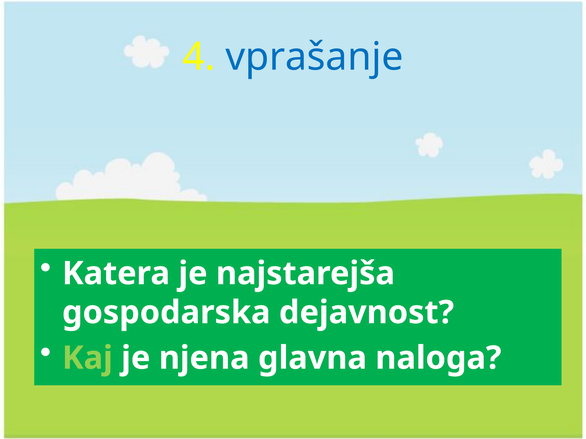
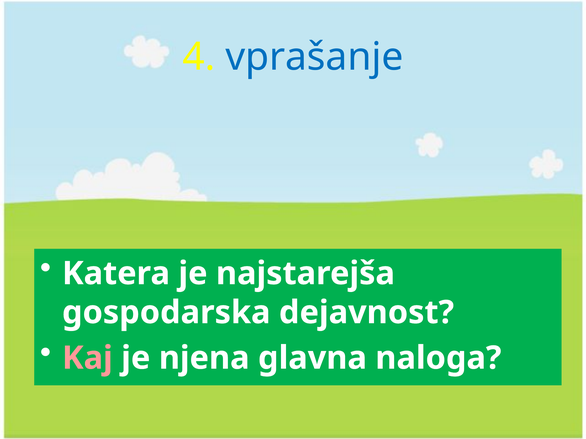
Kaj colour: light green -> pink
